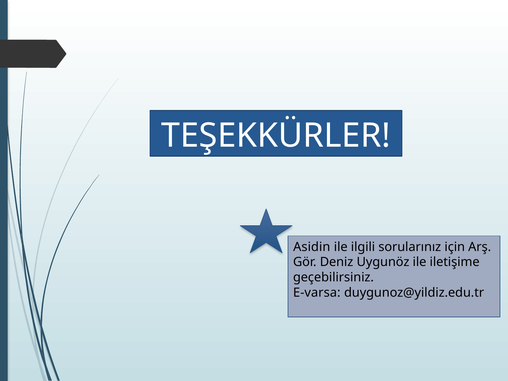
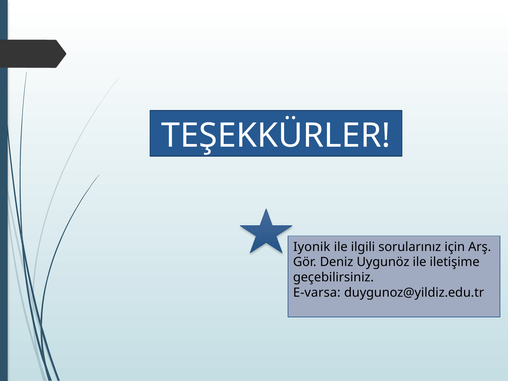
Asidin: Asidin -> Iyonik
